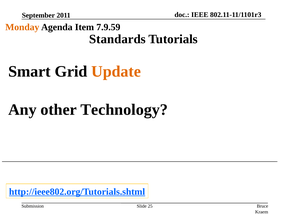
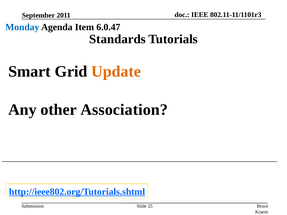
Monday colour: orange -> blue
7.9.59: 7.9.59 -> 6.0.47
Technology: Technology -> Association
